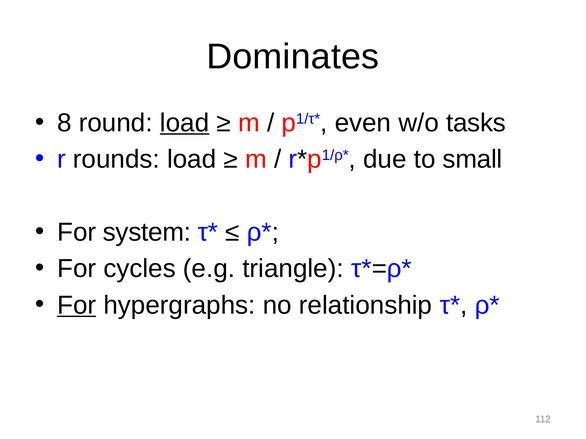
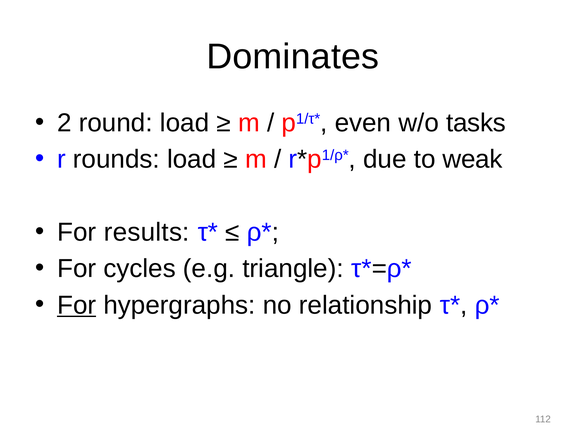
8: 8 -> 2
load at (185, 123) underline: present -> none
small: small -> weak
system: system -> results
